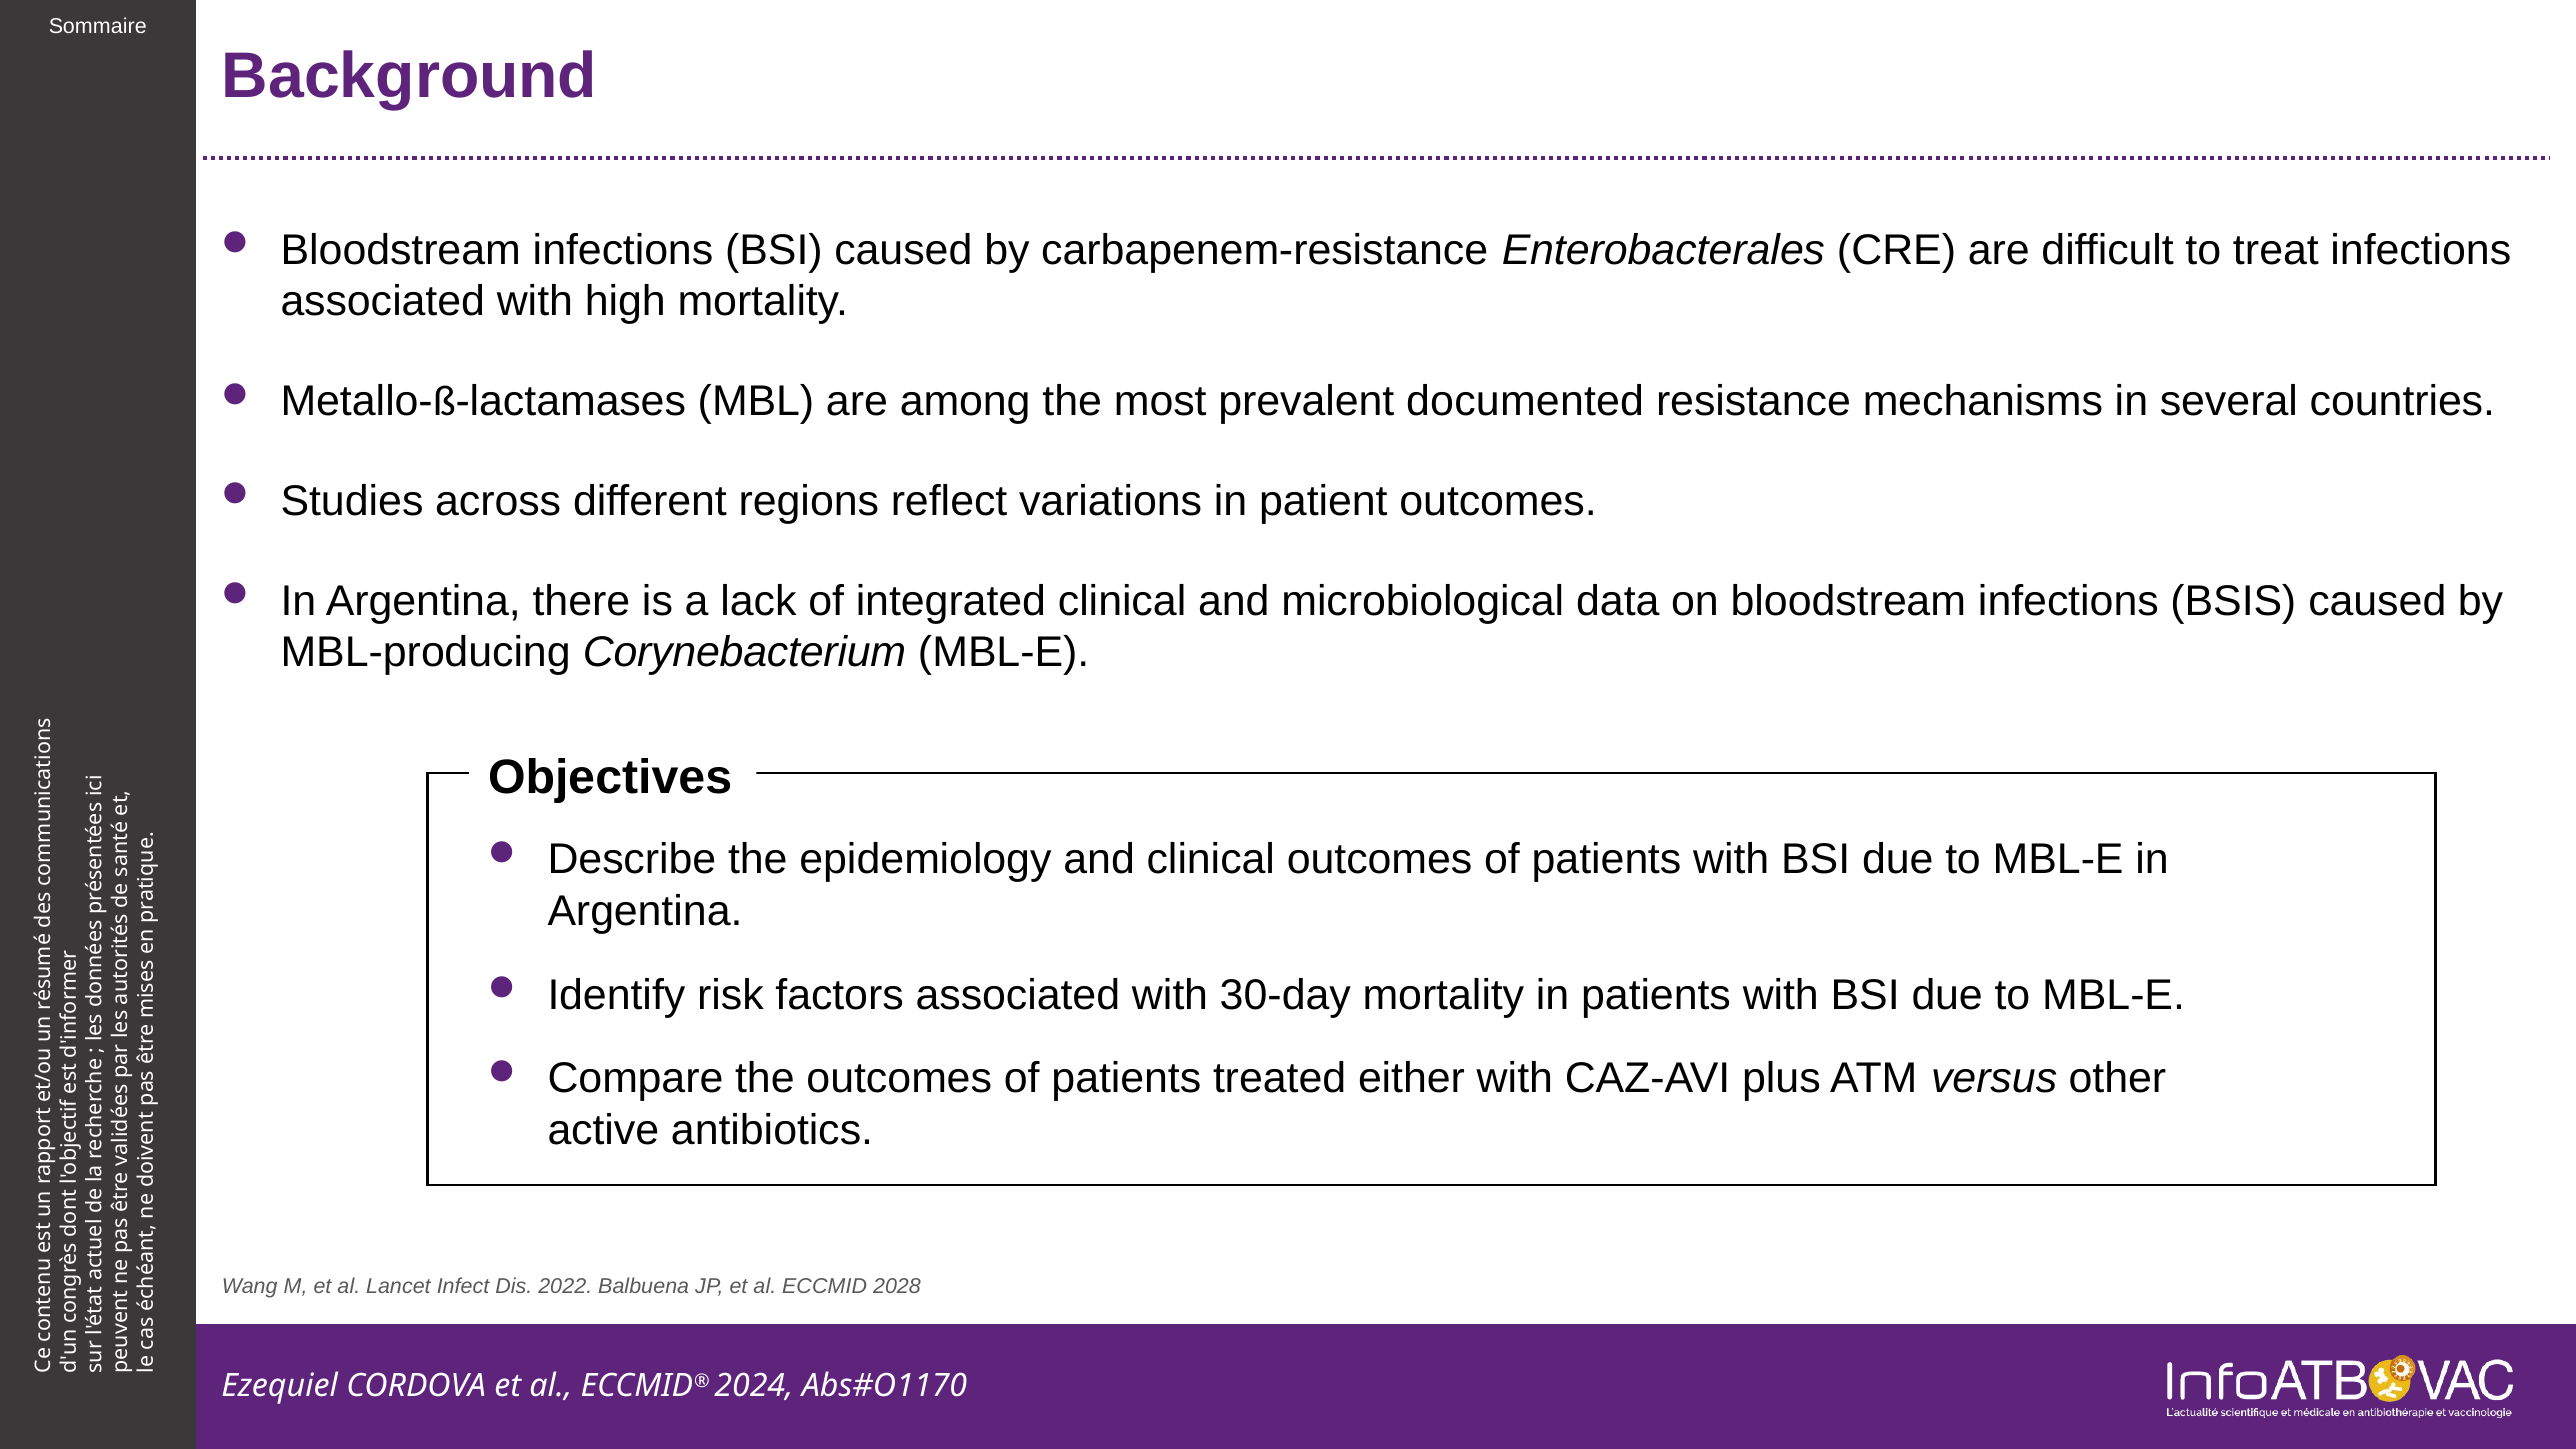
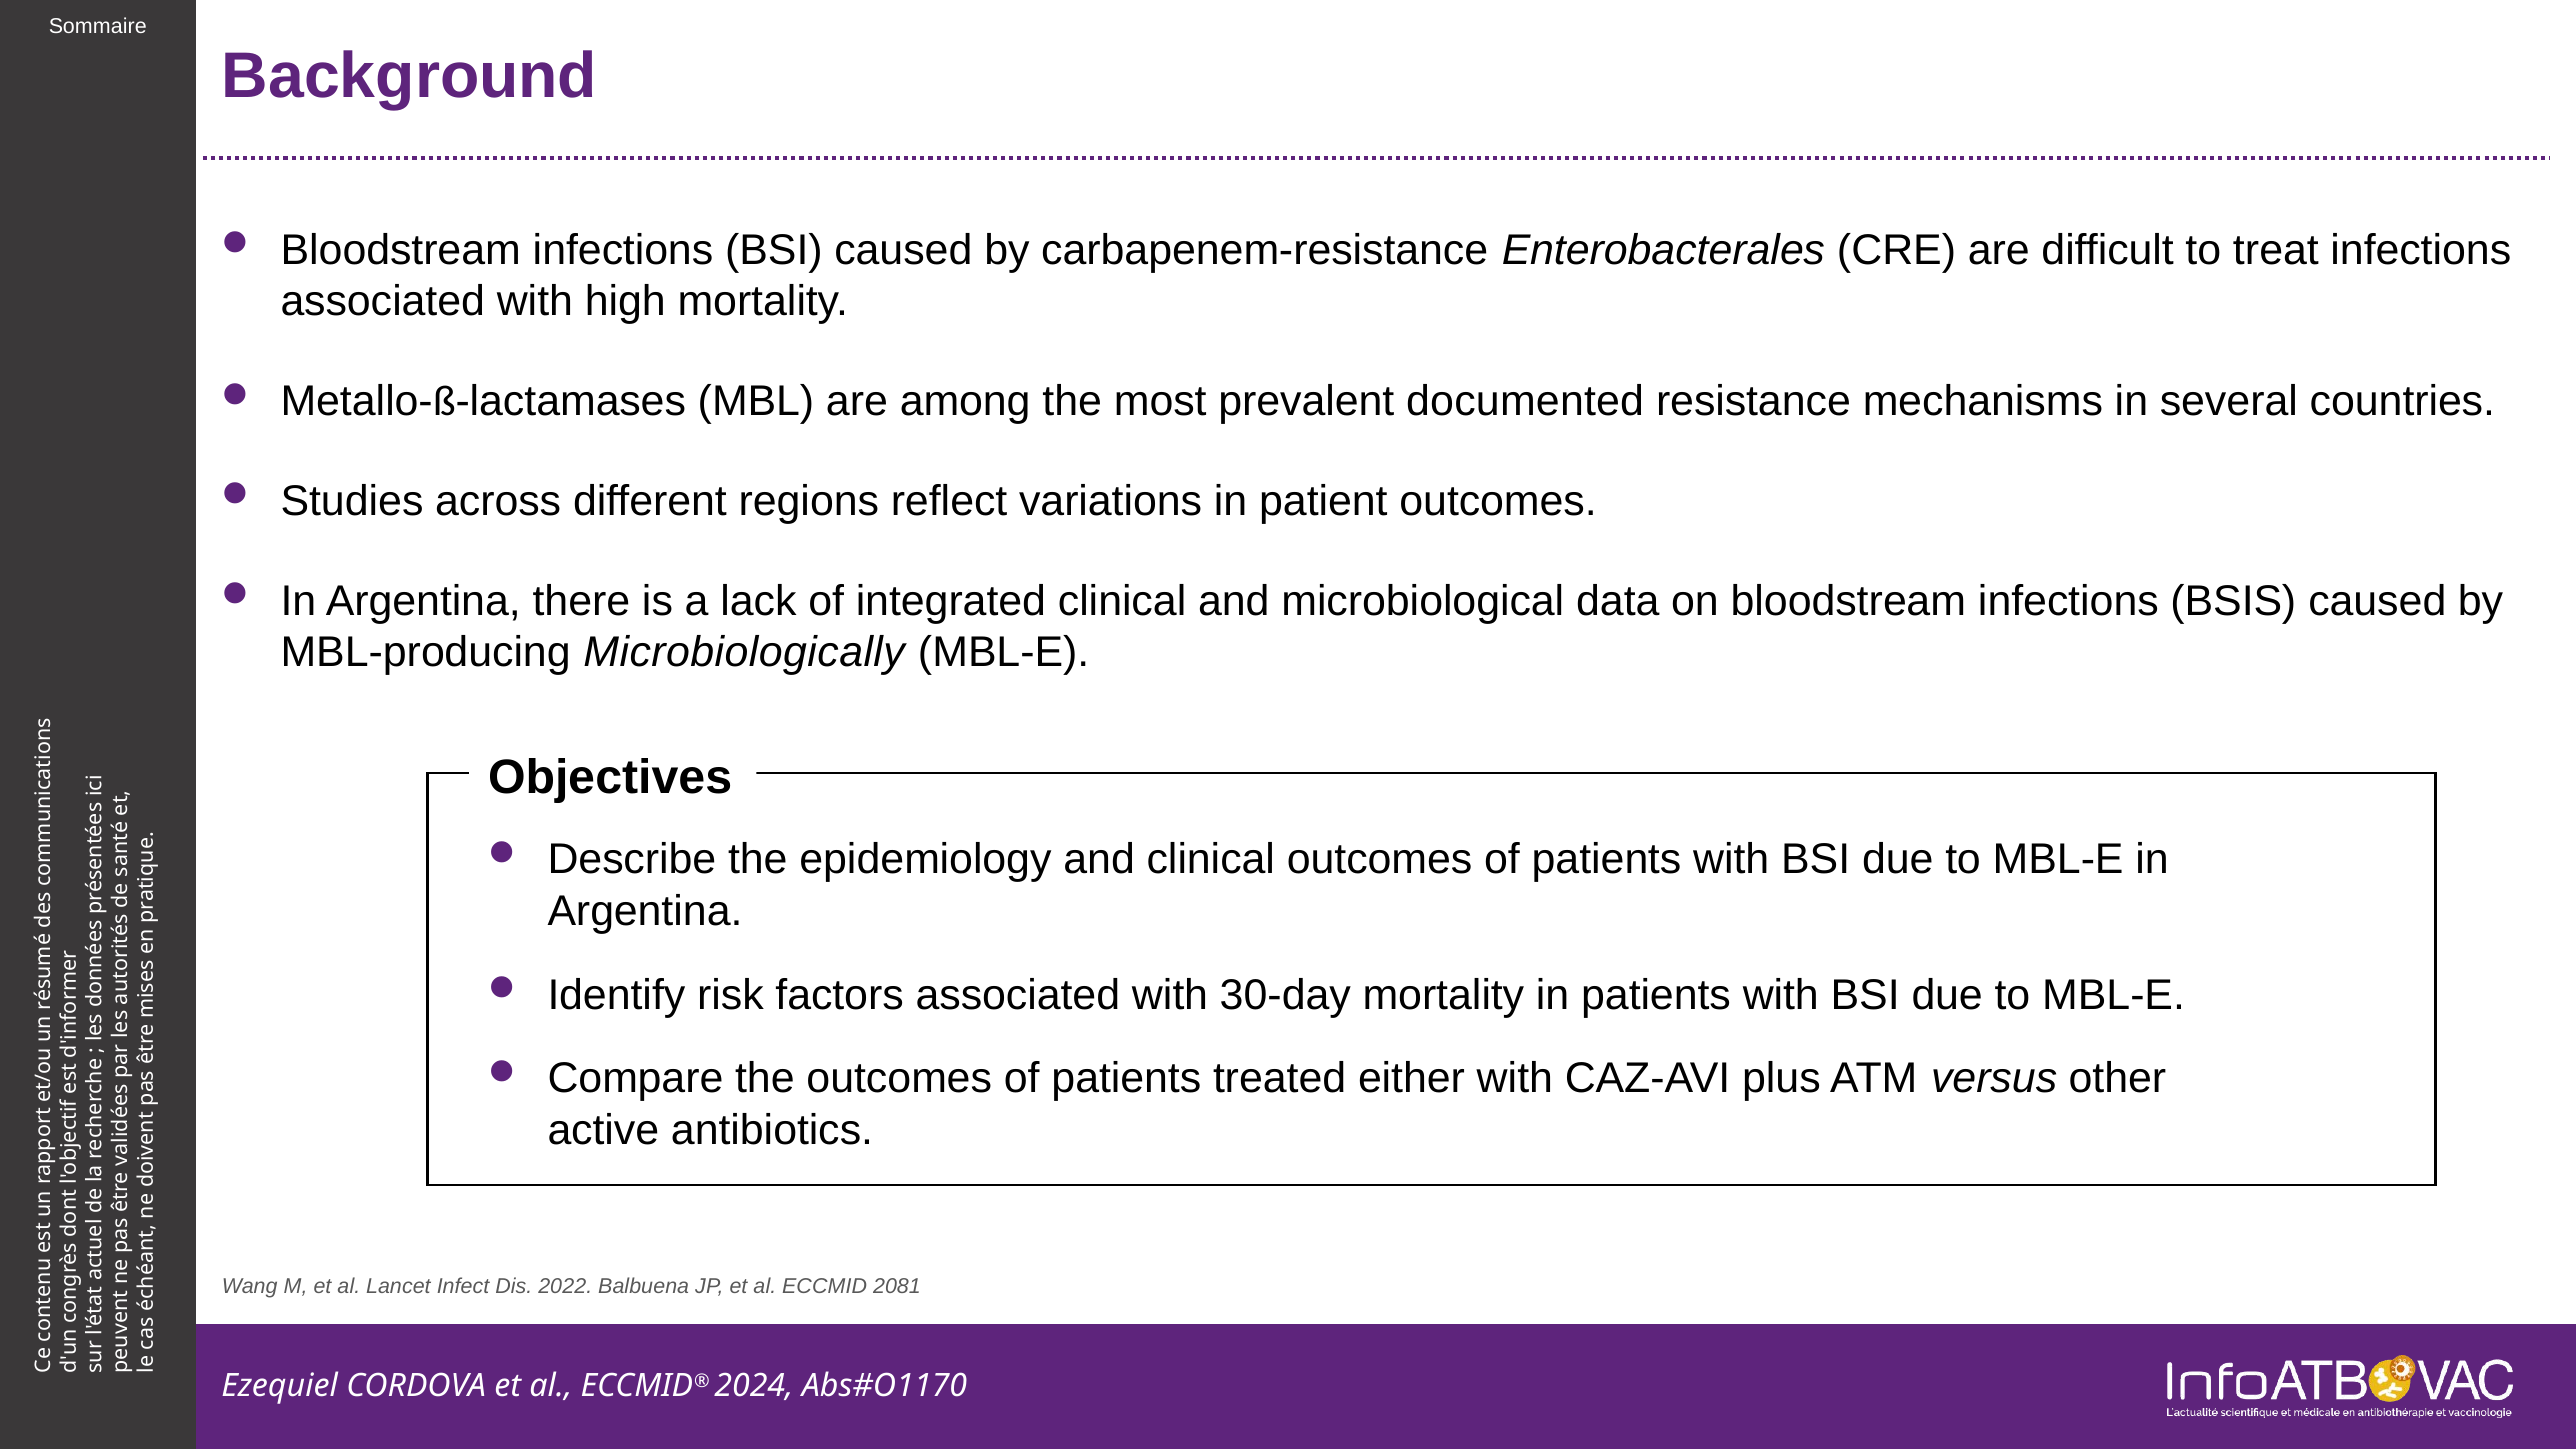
Corynebacterium: Corynebacterium -> Microbiologically
2028: 2028 -> 2081
